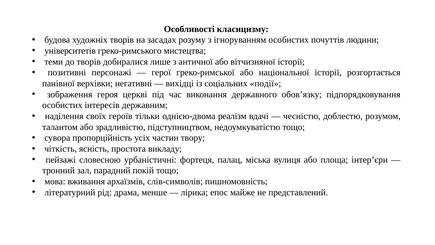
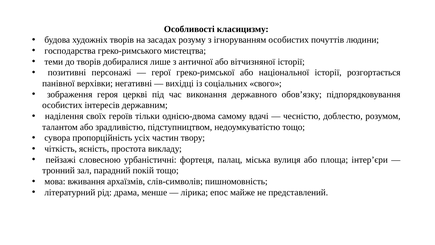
університетів: університетів -> господарства
події: події -> свого
реалізм: реалізм -> самому
